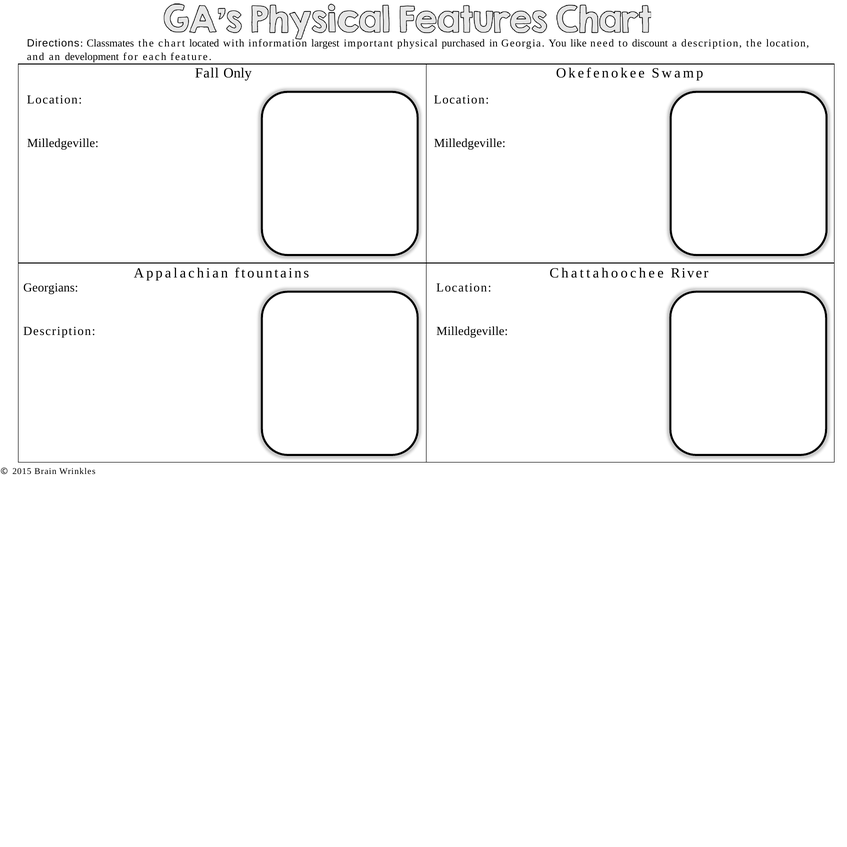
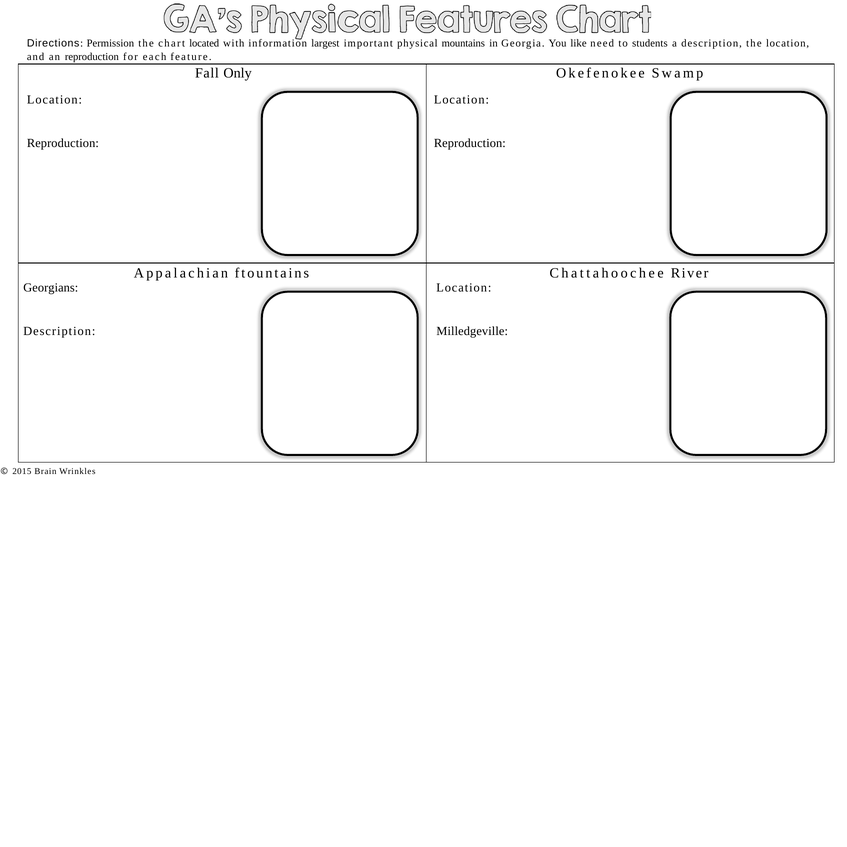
Classmates: Classmates -> Permission
purchased: purchased -> mountains
discount: discount -> students
an development: development -> reproduction
Milledgeville at (63, 143): Milledgeville -> Reproduction
Milledgeville at (470, 143): Milledgeville -> Reproduction
